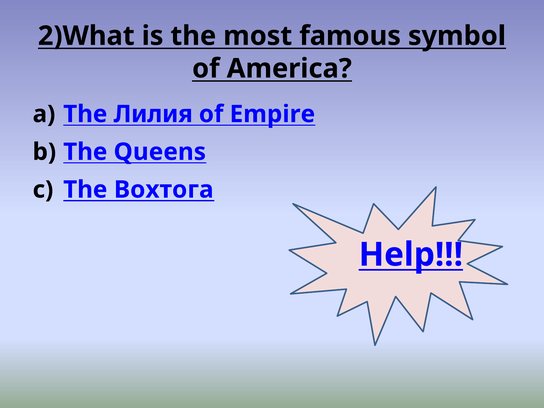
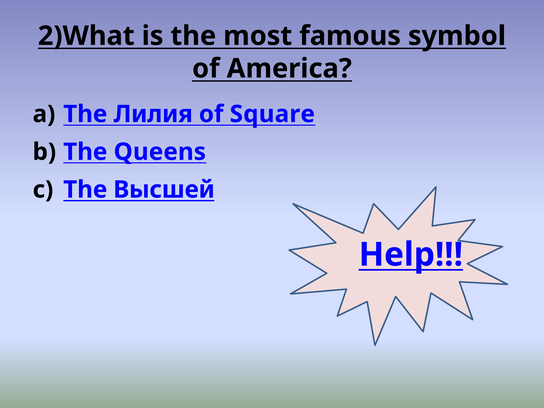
Empire: Empire -> Square
Вохтога: Вохтога -> Высшей
